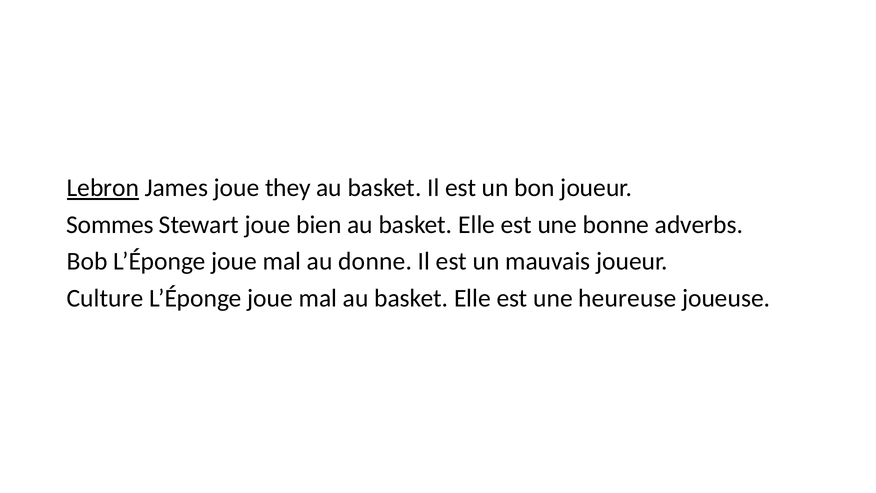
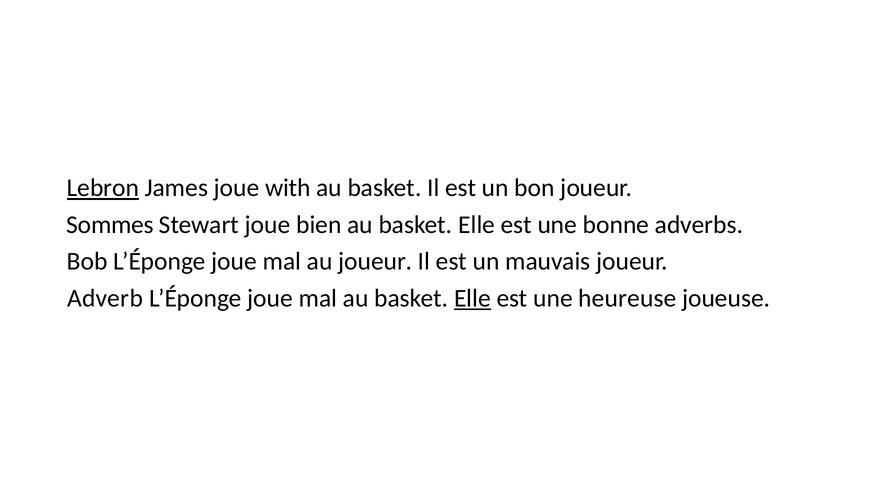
they: they -> with
au donne: donne -> joueur
Culture: Culture -> Adverb
Elle at (472, 298) underline: none -> present
